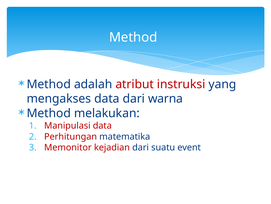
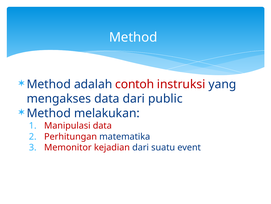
atribut: atribut -> contoh
warna: warna -> public
